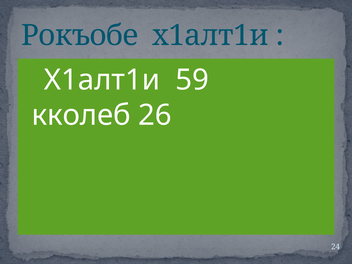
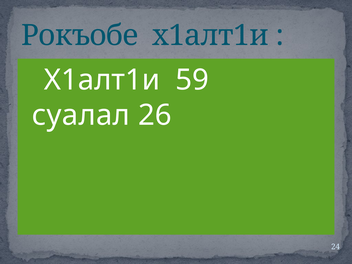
кколеб: кколеб -> суалал
